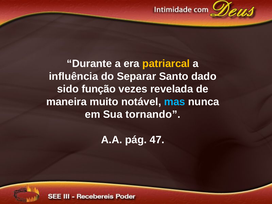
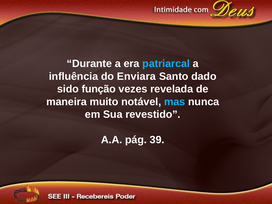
patriarcal colour: yellow -> light blue
Separar: Separar -> Enviara
tornando: tornando -> revestido
47: 47 -> 39
